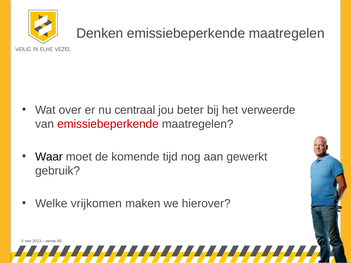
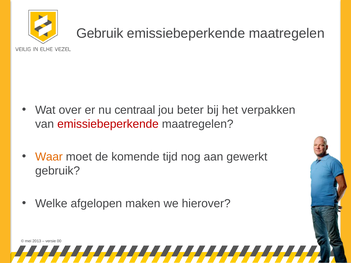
Denken at (100, 33): Denken -> Gebruik
verweerde: verweerde -> verpakken
Waar colour: black -> orange
vrijkomen: vrijkomen -> afgelopen
